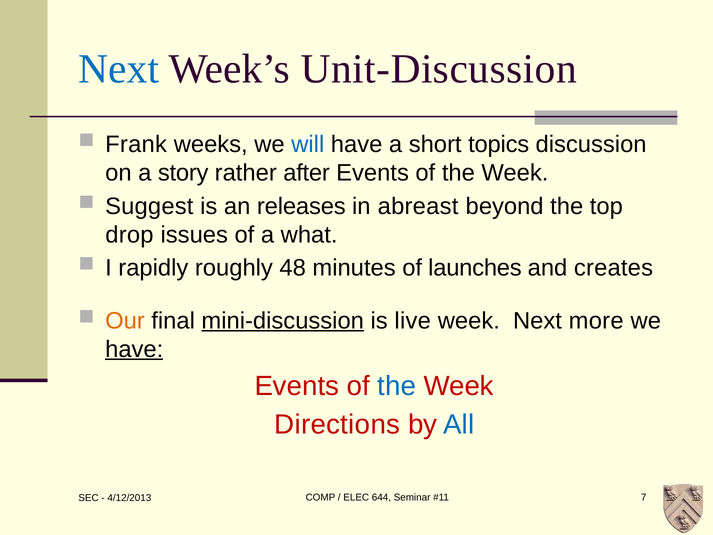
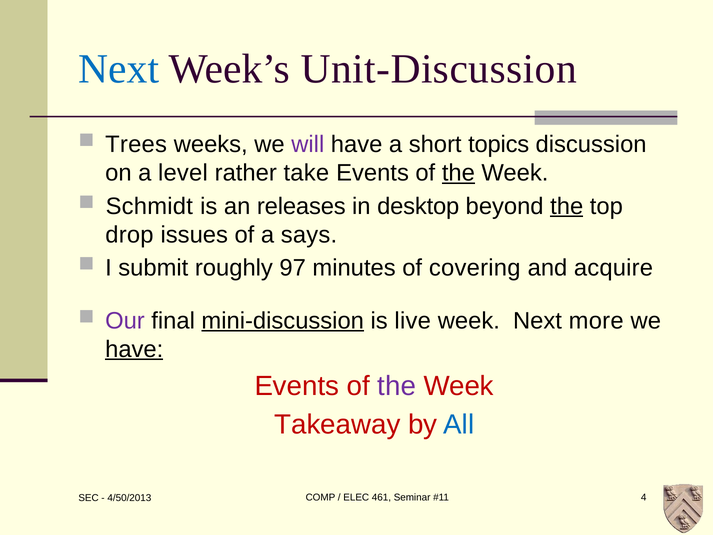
Frank: Frank -> Trees
will colour: blue -> purple
story: story -> level
after: after -> take
the at (458, 173) underline: none -> present
Suggest: Suggest -> Schmidt
abreast: abreast -> desktop
the at (567, 206) underline: none -> present
what: what -> says
rapidly: rapidly -> submit
48: 48 -> 97
launches: launches -> covering
creates: creates -> acquire
Our colour: orange -> purple
the at (397, 386) colour: blue -> purple
Directions: Directions -> Takeaway
4/12/2013: 4/12/2013 -> 4/50/2013
644: 644 -> 461
7: 7 -> 4
